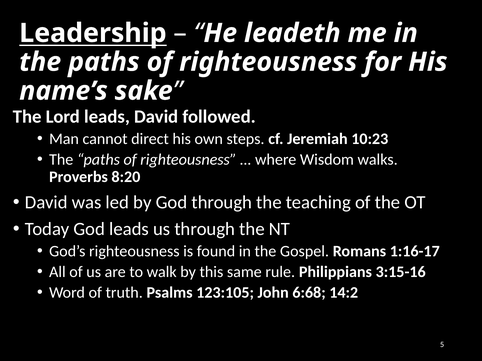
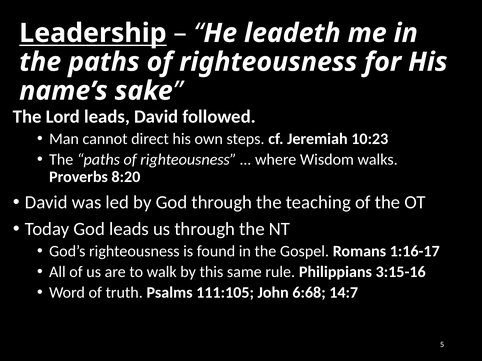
123:105: 123:105 -> 111:105
14:2: 14:2 -> 14:7
